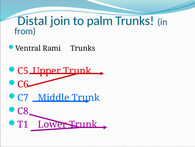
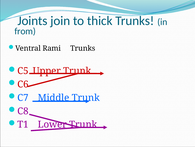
Distal: Distal -> Joints
palm: palm -> thick
